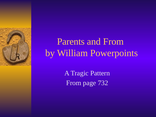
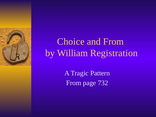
Parents: Parents -> Choice
Powerpoints: Powerpoints -> Registration
